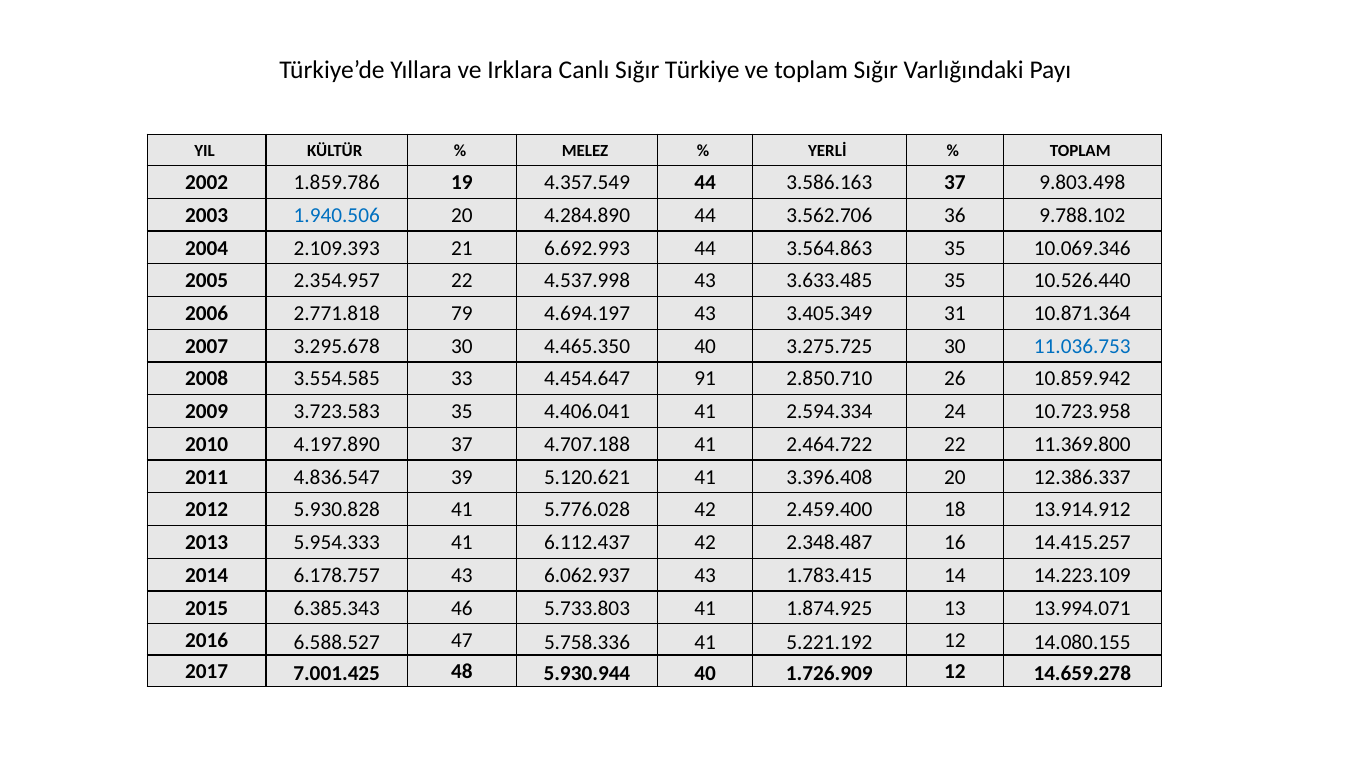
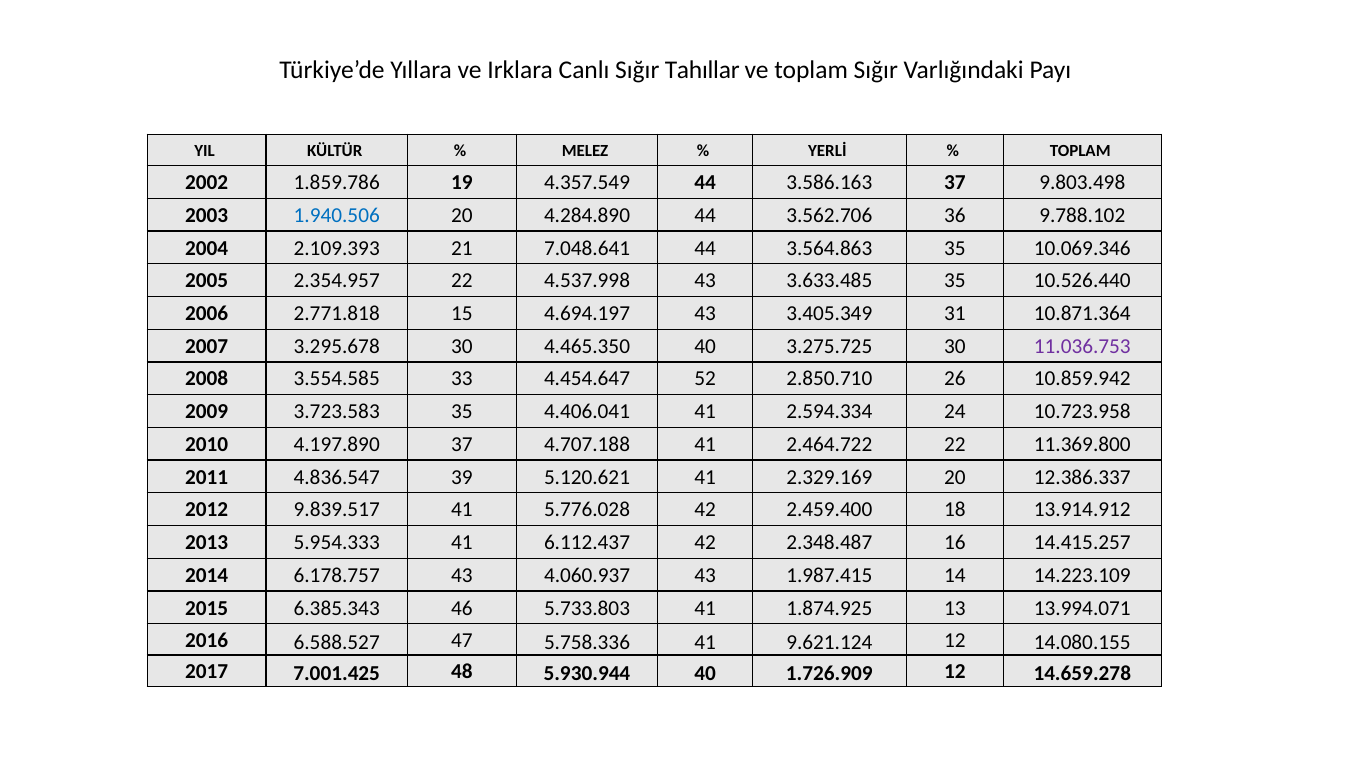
Türkiye: Türkiye -> Tahıllar
6.692.993: 6.692.993 -> 7.048.641
79: 79 -> 15
11.036.753 colour: blue -> purple
91: 91 -> 52
3.396.408: 3.396.408 -> 2.329.169
5.930.828: 5.930.828 -> 9.839.517
6.062.937: 6.062.937 -> 4.060.937
1.783.415: 1.783.415 -> 1.987.415
5.221.192: 5.221.192 -> 9.621.124
